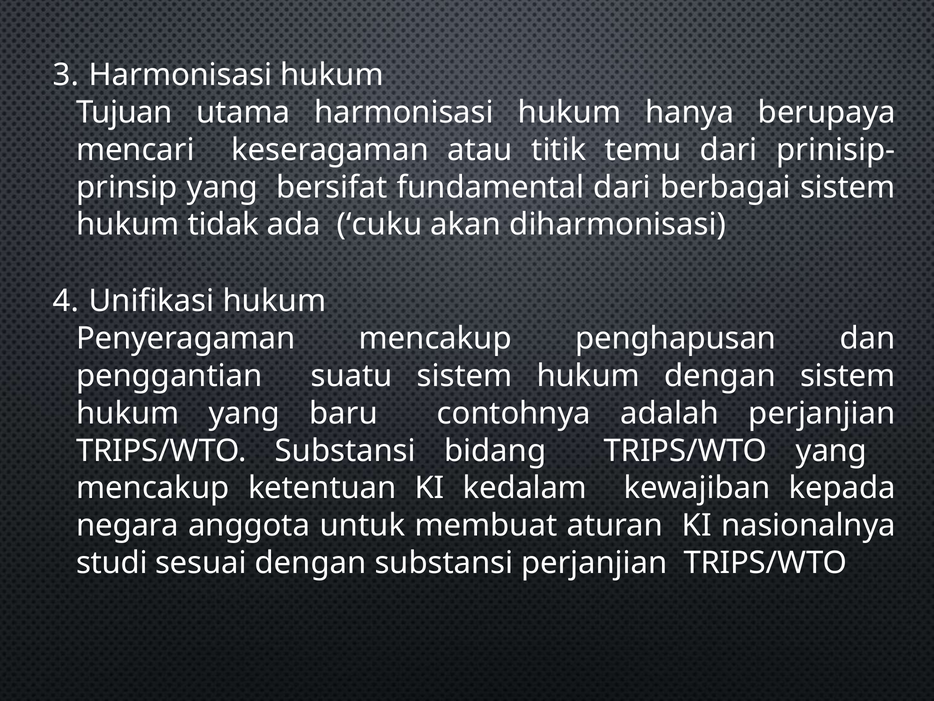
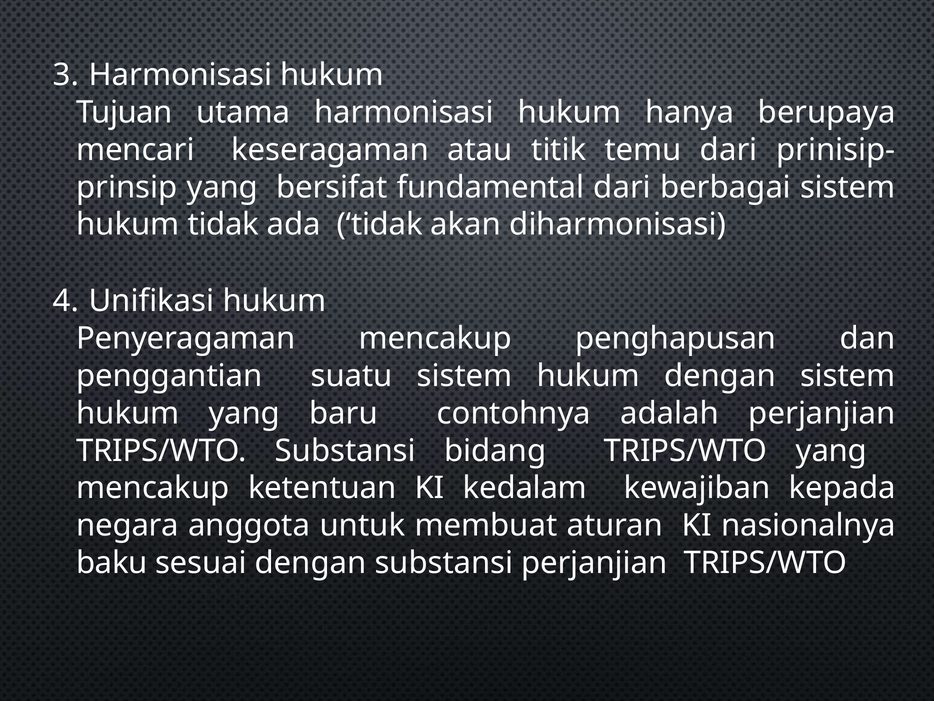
ada cuku: cuku -> tidak
studi: studi -> baku
